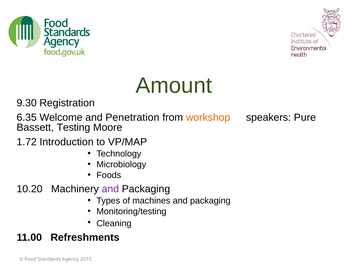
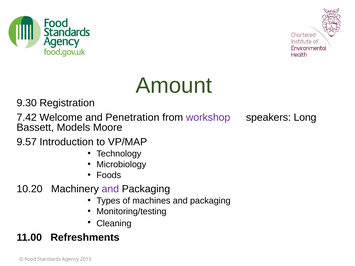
6.35: 6.35 -> 7.42
workshop colour: orange -> purple
Pure: Pure -> Long
Testing: Testing -> Models
1.72: 1.72 -> 9.57
